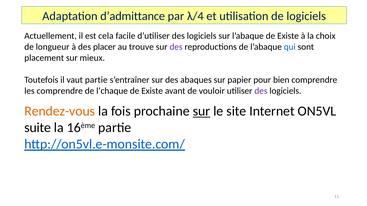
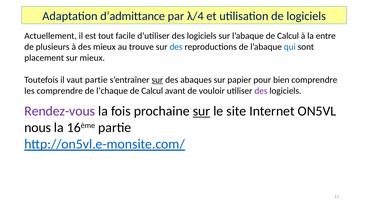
cela: cela -> tout
l’abaque de Existe: Existe -> Calcul
choix: choix -> entre
longueur: longueur -> plusieurs
des placer: placer -> mieux
des at (176, 47) colour: purple -> blue
sur at (157, 80) underline: none -> present
Existe at (152, 91): Existe -> Calcul
Rendez-vous colour: orange -> purple
suite: suite -> nous
